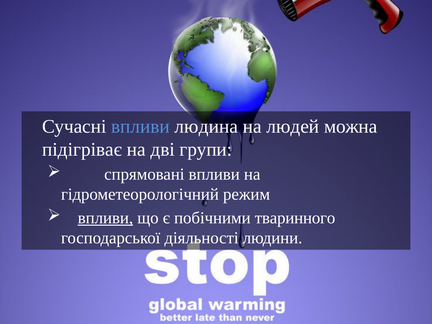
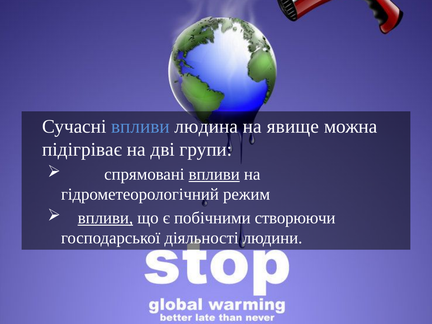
людей: людей -> явище
впливи at (214, 174) underline: none -> present
тваринного: тваринного -> створюючи
